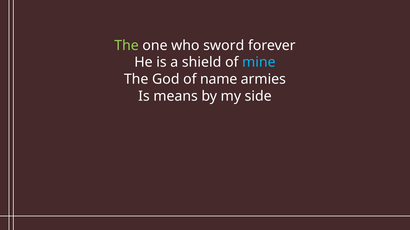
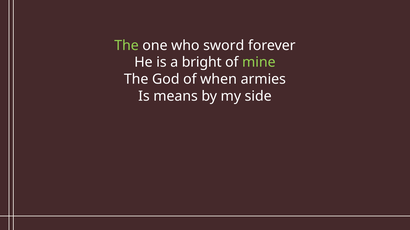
shield: shield -> bright
mine colour: light blue -> light green
name: name -> when
